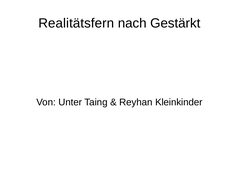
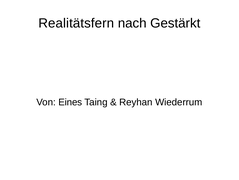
Unter: Unter -> Eines
Kleinkinder: Kleinkinder -> Wiederrum
